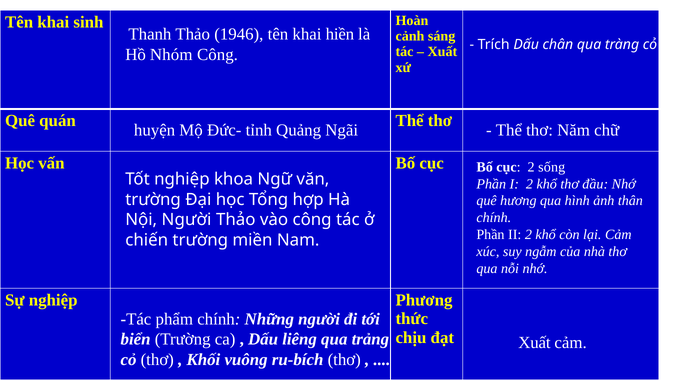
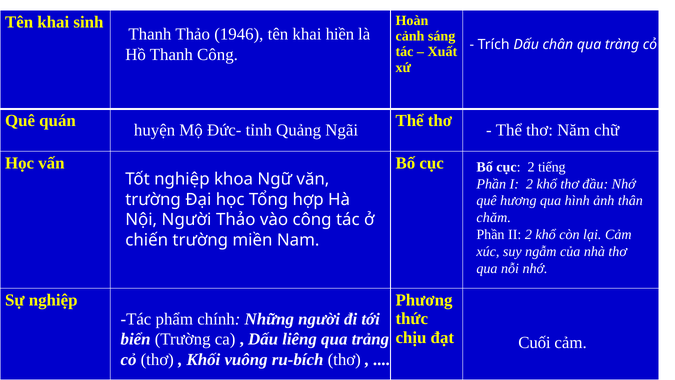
Hồ Nhóm: Nhóm -> Thanh
sống: sống -> tiếng
chính at (494, 218): chính -> chăm
Xuất at (534, 342): Xuất -> Cuối
